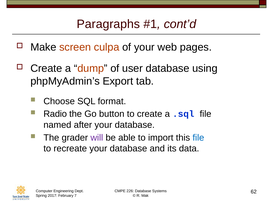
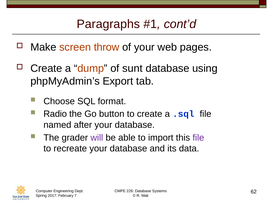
culpa: culpa -> throw
user: user -> sunt
file at (198, 137) colour: blue -> purple
